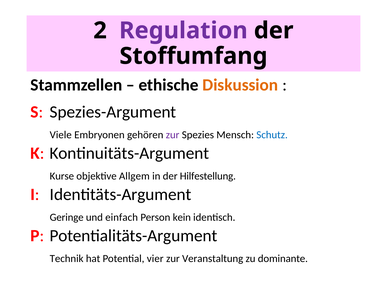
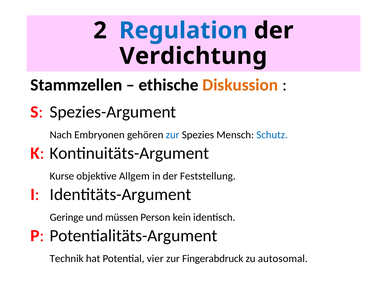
Regulation colour: purple -> blue
Stoffumfang: Stoffumfang -> Verdichtung
Viele: Viele -> Nach
zur at (173, 135) colour: purple -> blue
Hilfestellung: Hilfestellung -> Feststellung
einfach: einfach -> müssen
Veranstaltung: Veranstaltung -> Fingerabdruck
dominante: dominante -> autosomal
